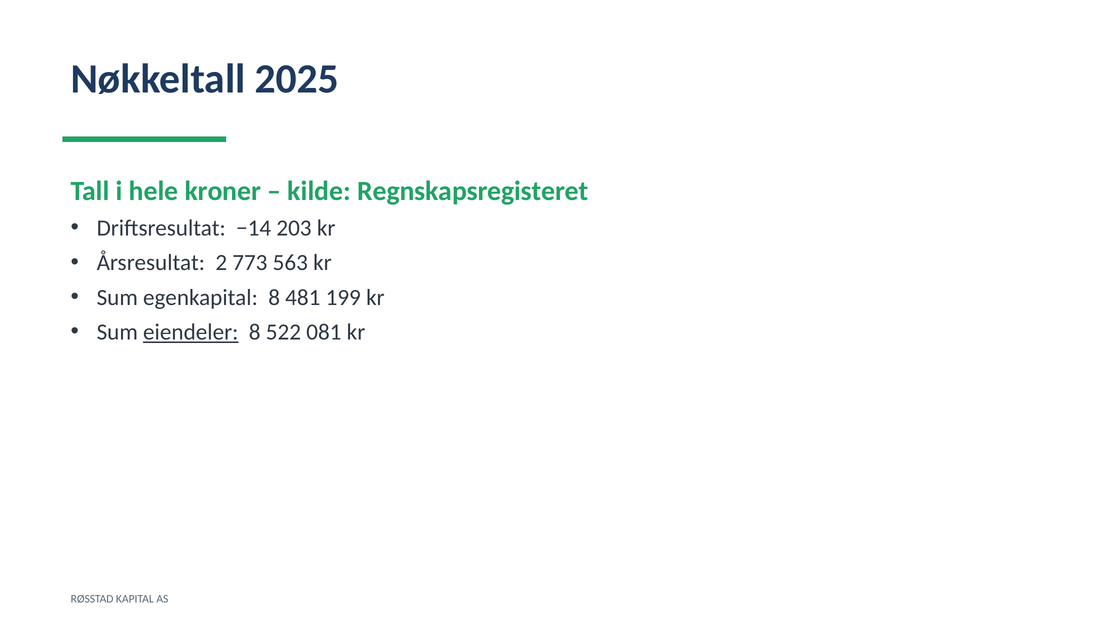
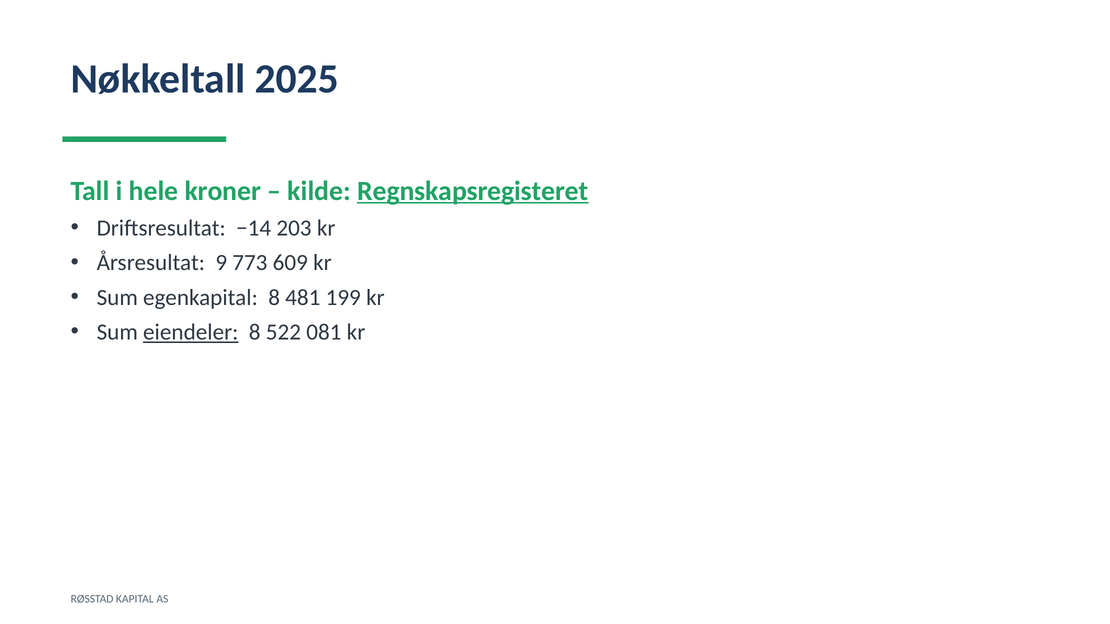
Regnskapsregisteret underline: none -> present
2: 2 -> 9
563: 563 -> 609
